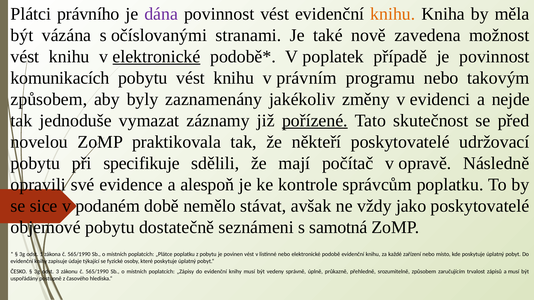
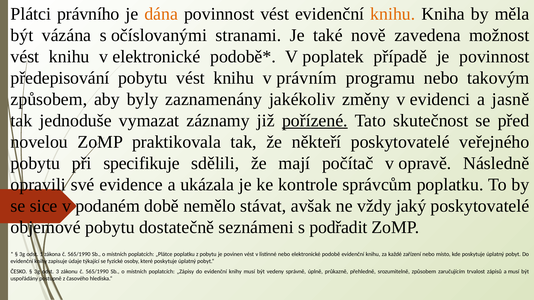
dána colour: purple -> orange
elektronické at (156, 57) underline: present -> none
komunikacích: komunikacích -> předepisování
nejde: nejde -> jasně
udržovací: udržovací -> veřejného
alespoň: alespoň -> ukázala
jako: jako -> jaký
samotná: samotná -> podřadit
